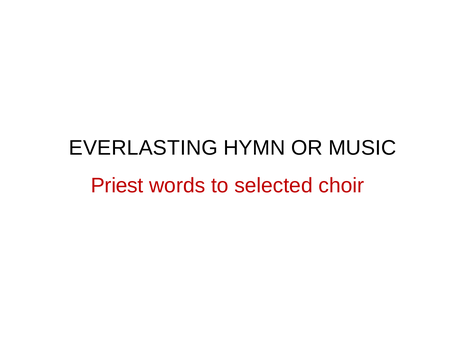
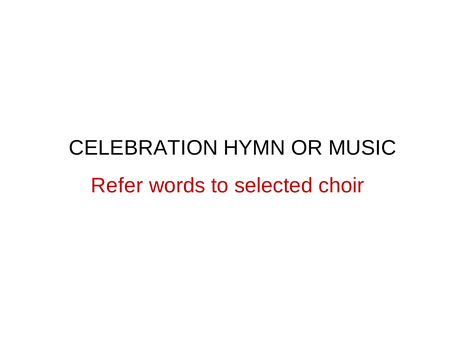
EVERLASTING: EVERLASTING -> CELEBRATION
Priest: Priest -> Refer
